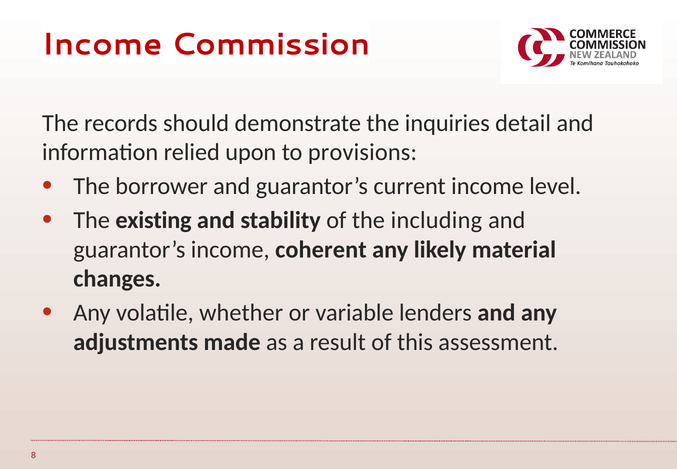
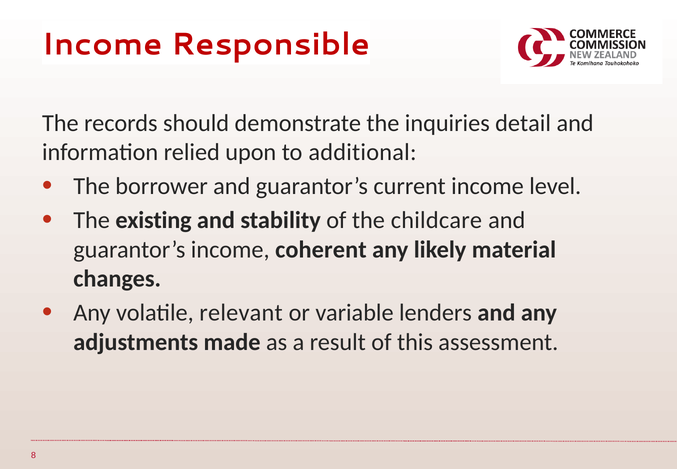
Commission: Commission -> Responsible
provisions: provisions -> additional
including: including -> childcare
whether: whether -> relevant
